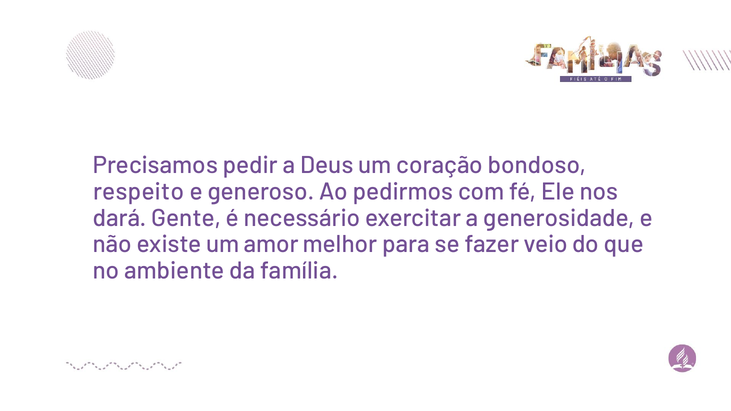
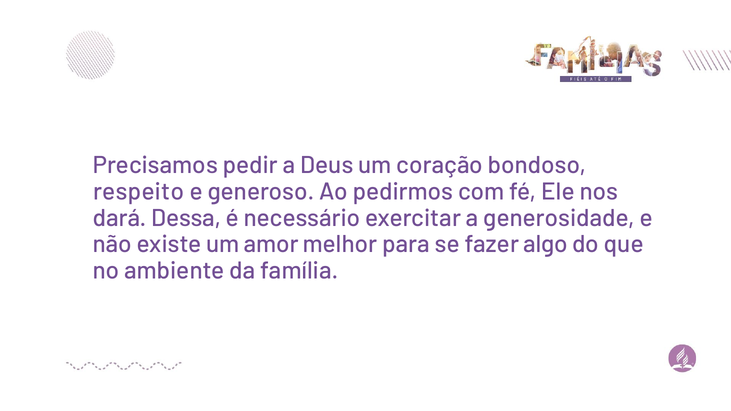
Gente: Gente -> Dessa
veio: veio -> algo
